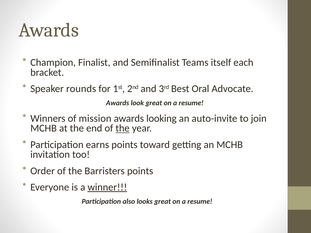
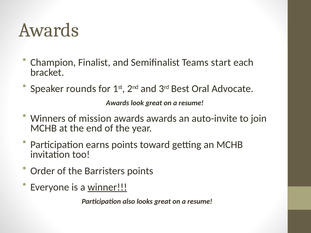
itself: itself -> start
awards looking: looking -> awards
the at (123, 128) underline: present -> none
